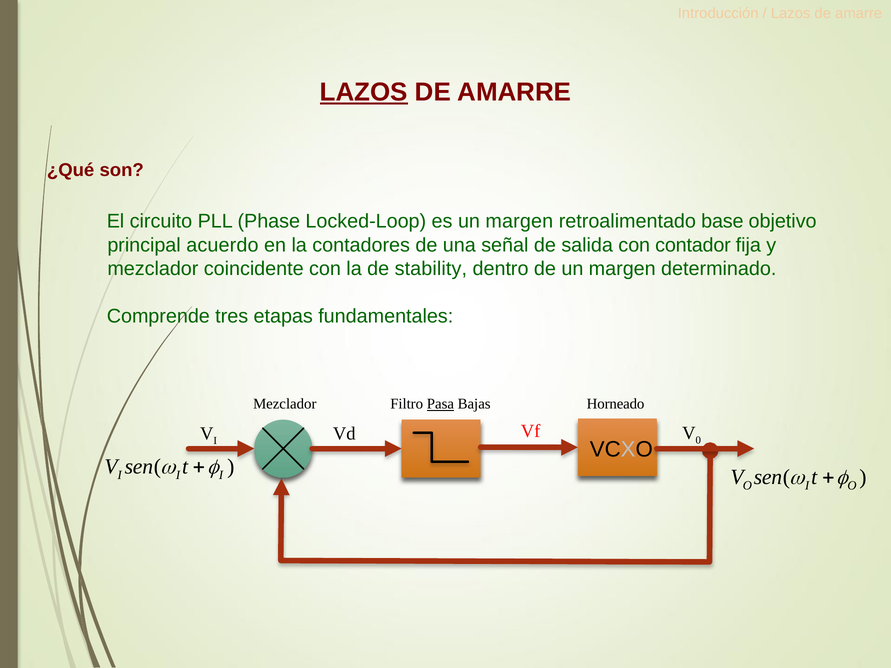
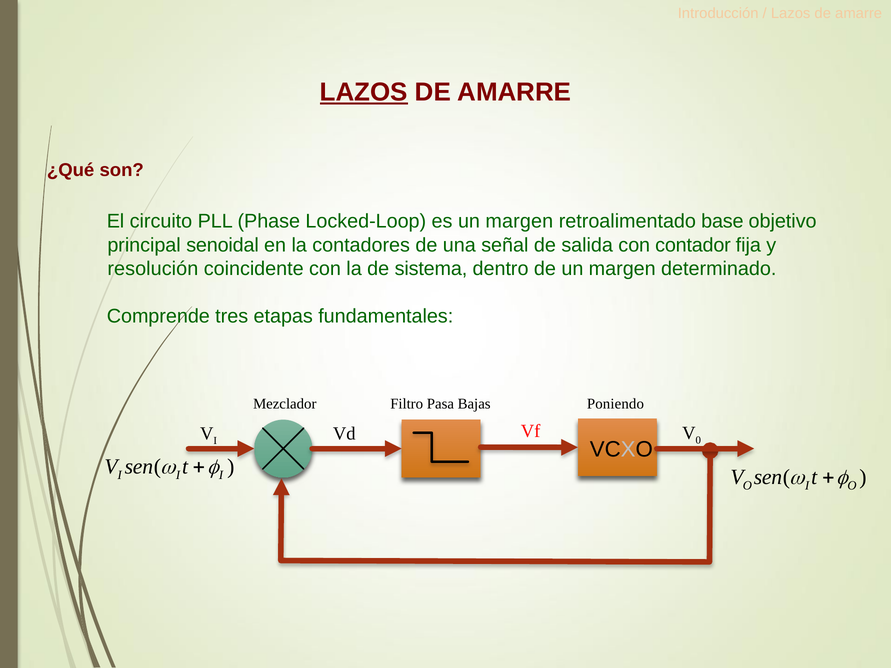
acuerdo: acuerdo -> senoidal
mezclador at (153, 269): mezclador -> resolución
stability: stability -> sistema
Pasa underline: present -> none
Horneado: Horneado -> Poniendo
